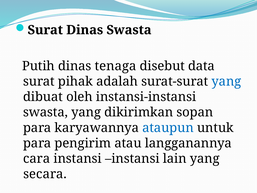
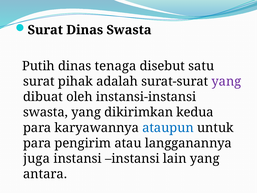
data: data -> satu
yang at (226, 81) colour: blue -> purple
sopan: sopan -> kedua
cara: cara -> juga
secara: secara -> antara
